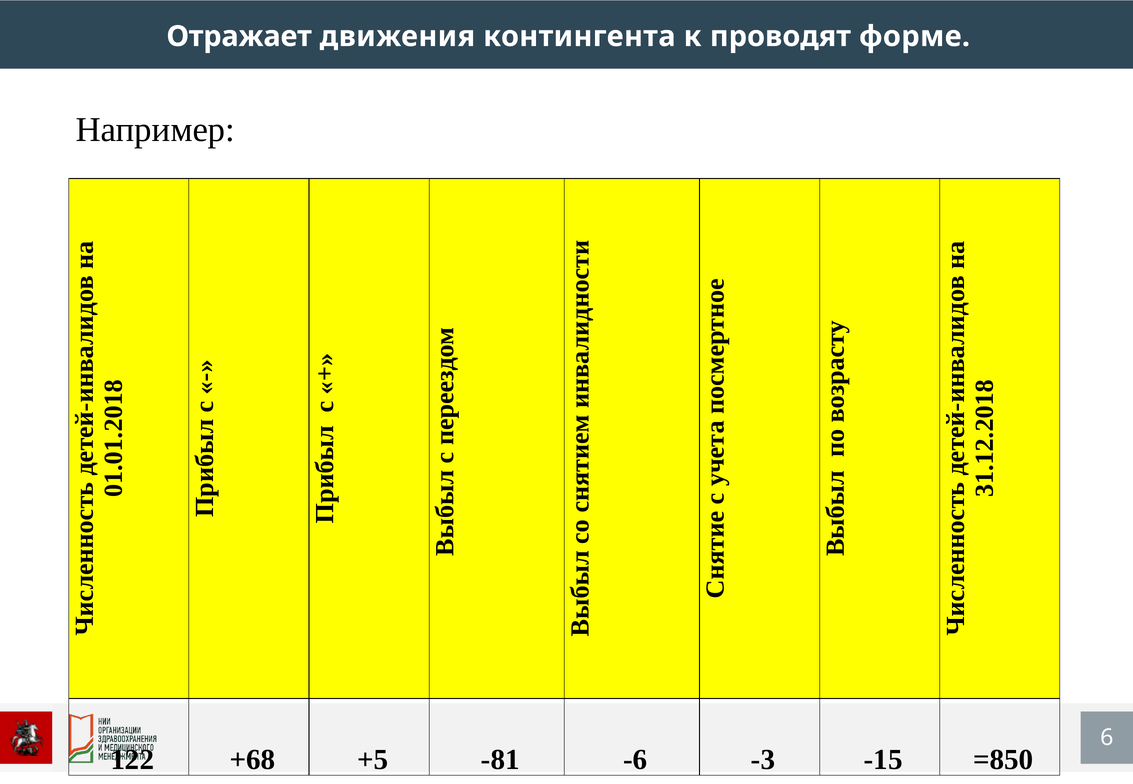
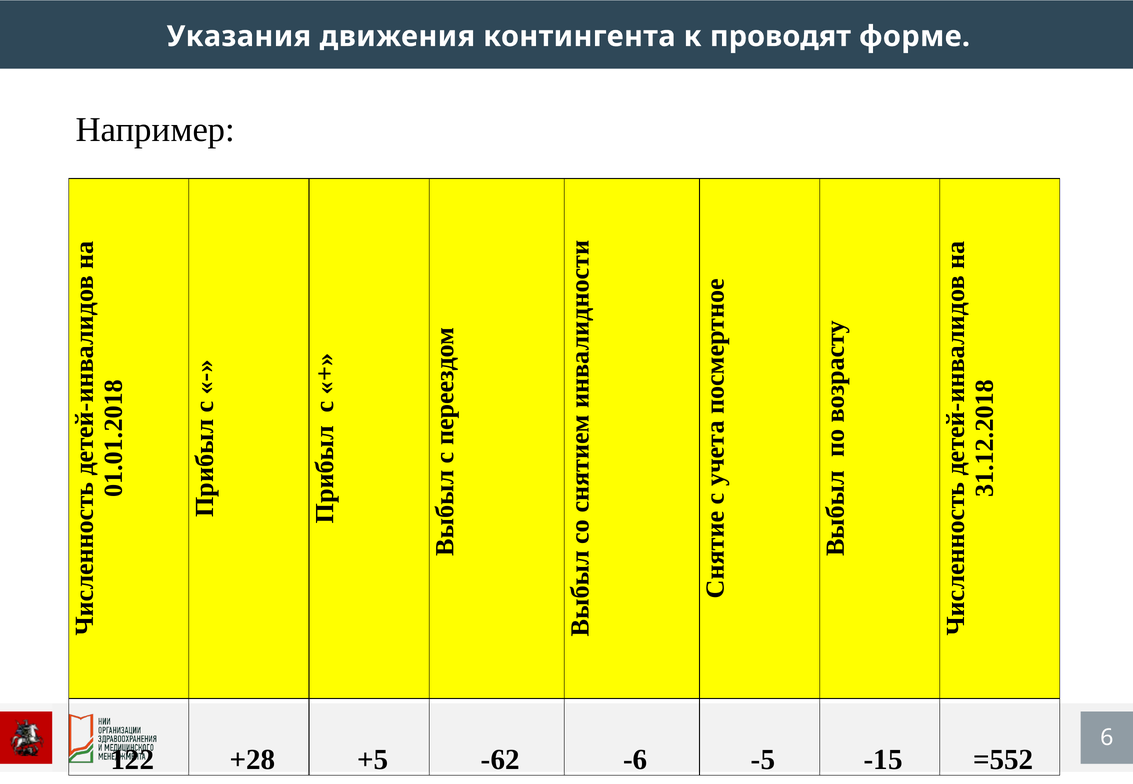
Отражает: Отражает -> Указания
+68: +68 -> +28
-81: -81 -> -62
-3: -3 -> -5
=850: =850 -> =552
